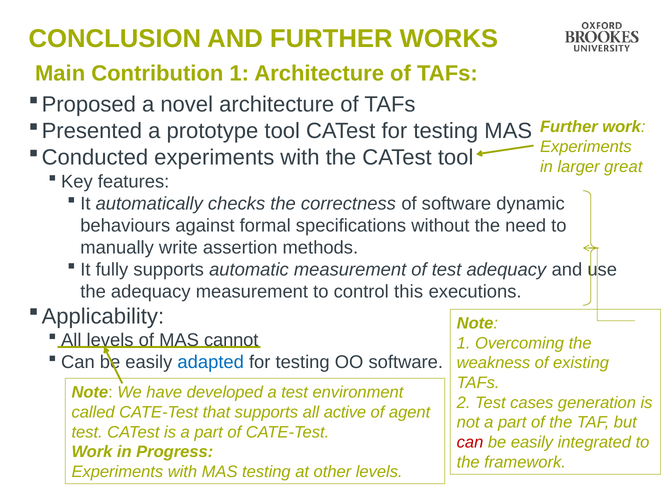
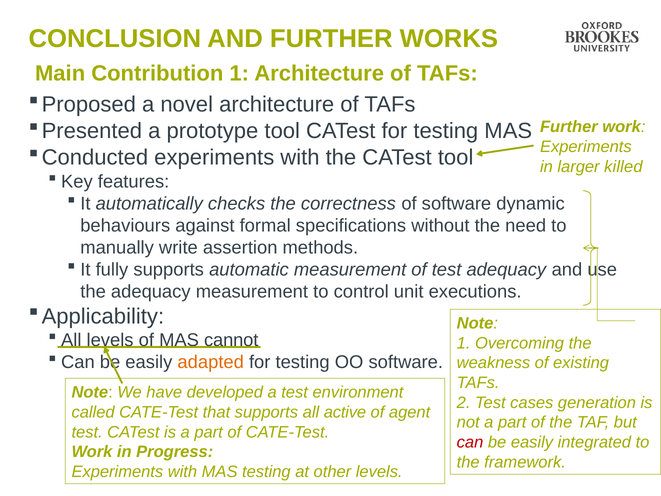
great: great -> killed
this: this -> unit
adapted colour: blue -> orange
